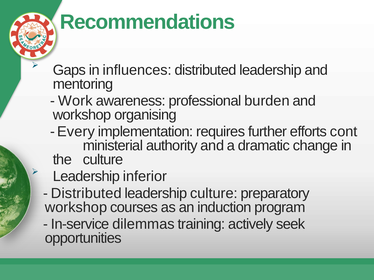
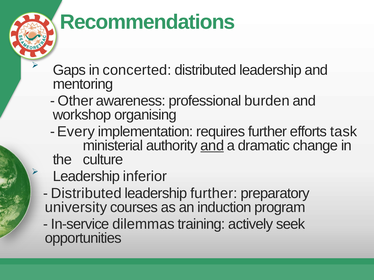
influences: influences -> concerted
Work: Work -> Other
cont: cont -> task
and at (212, 146) underline: none -> present
leadership culture: culture -> further
workshop at (76, 208): workshop -> university
